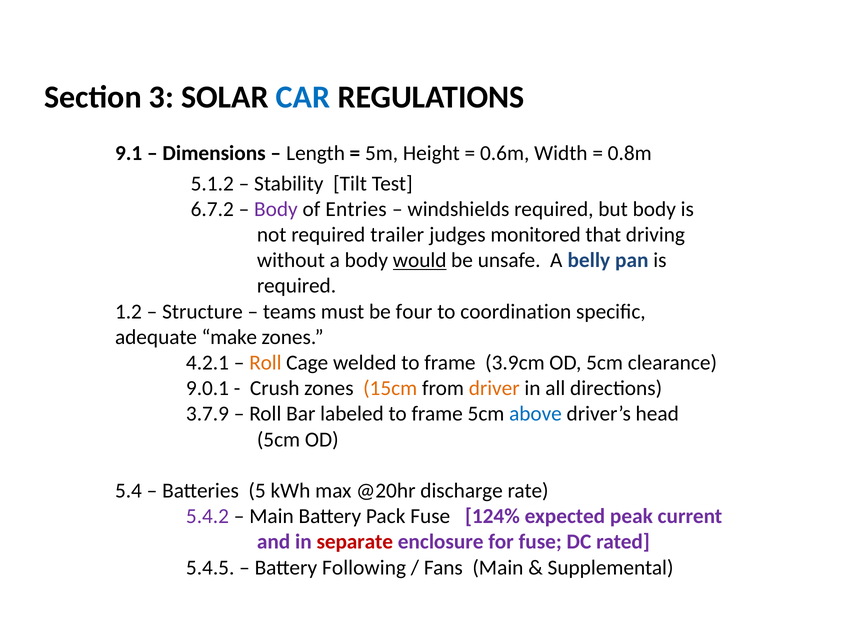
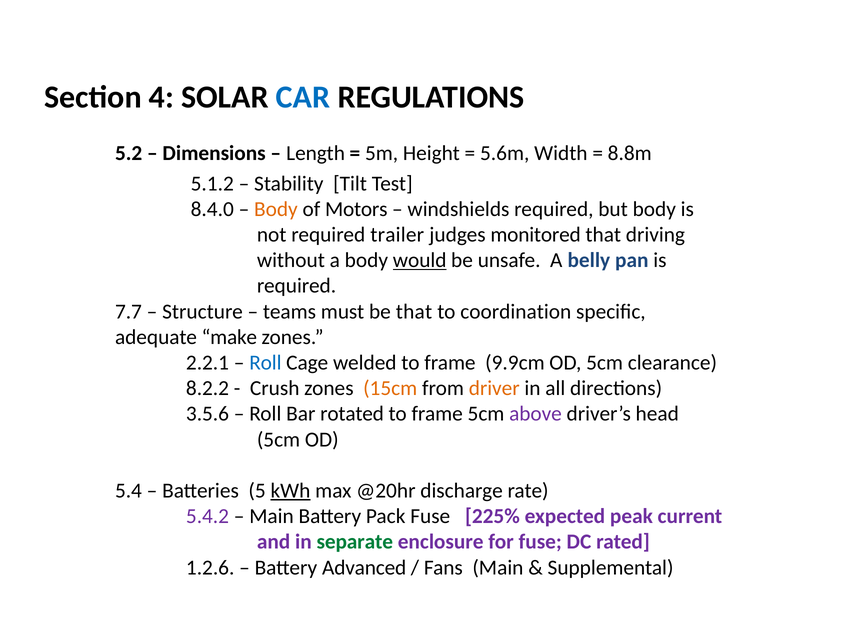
3: 3 -> 4
9.1: 9.1 -> 5.2
0.6m: 0.6m -> 5.6m
0.8m: 0.8m -> 8.8m
6.7.2: 6.7.2 -> 8.4.0
Body at (276, 209) colour: purple -> orange
Entries: Entries -> Motors
1.2: 1.2 -> 7.7
be four: four -> that
4.2.1: 4.2.1 -> 2.2.1
Roll at (265, 363) colour: orange -> blue
3.9cm: 3.9cm -> 9.9cm
9.0.1: 9.0.1 -> 8.2.2
3.7.9: 3.7.9 -> 3.5.6
labeled: labeled -> rotated
above colour: blue -> purple
kWh underline: none -> present
124%: 124% -> 225%
separate colour: red -> green
5.4.5: 5.4.5 -> 1.2.6
Following: Following -> Advanced
